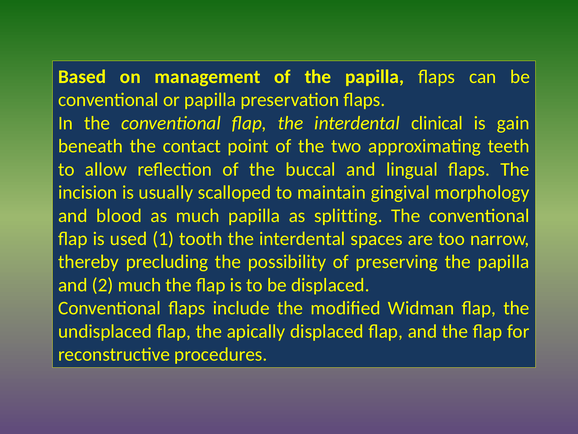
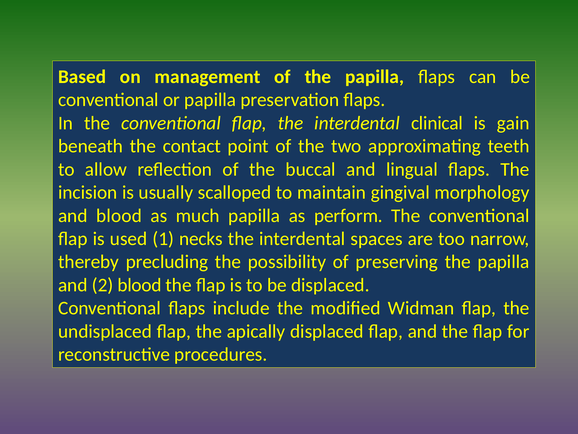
splitting: splitting -> perform
tooth: tooth -> necks
2 much: much -> blood
